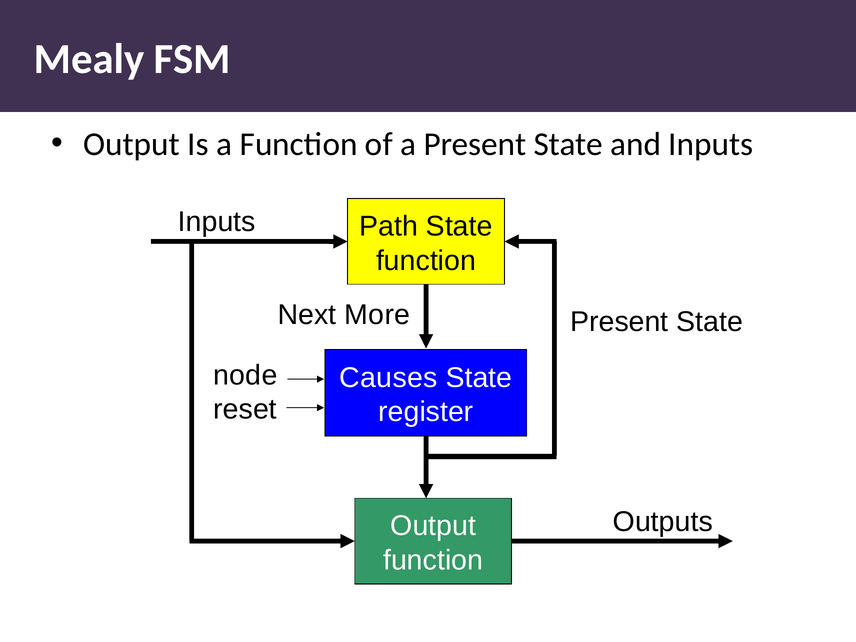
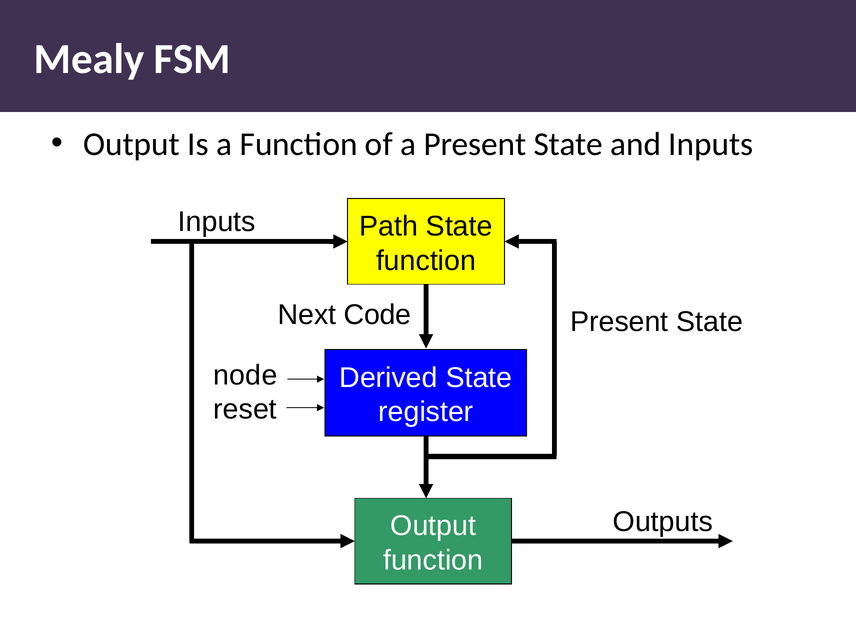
More: More -> Code
Causes: Causes -> Derived
